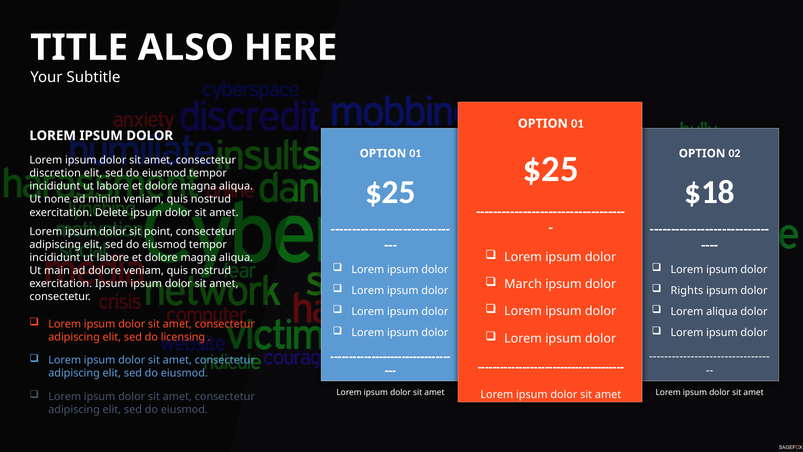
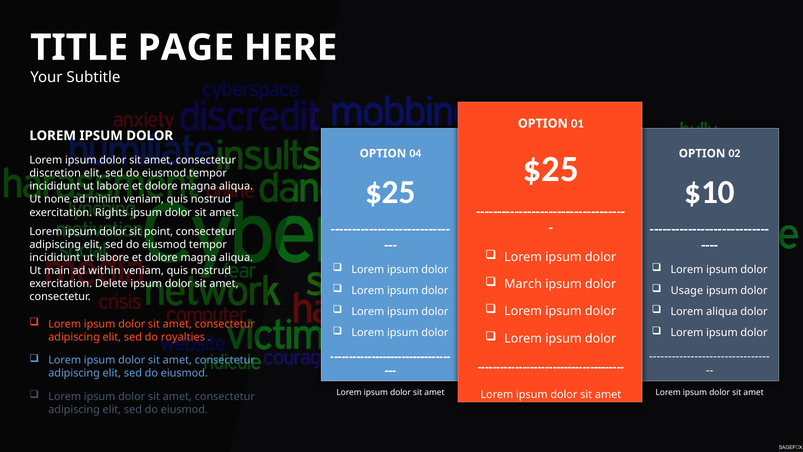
ALSO: ALSO -> PAGE
01 at (415, 153): 01 -> 04
$18: $18 -> $10
Delete: Delete -> Rights
ad dolore: dolore -> within
exercitation Ipsum: Ipsum -> Delete
Rights: Rights -> Usage
licensing: licensing -> royalties
